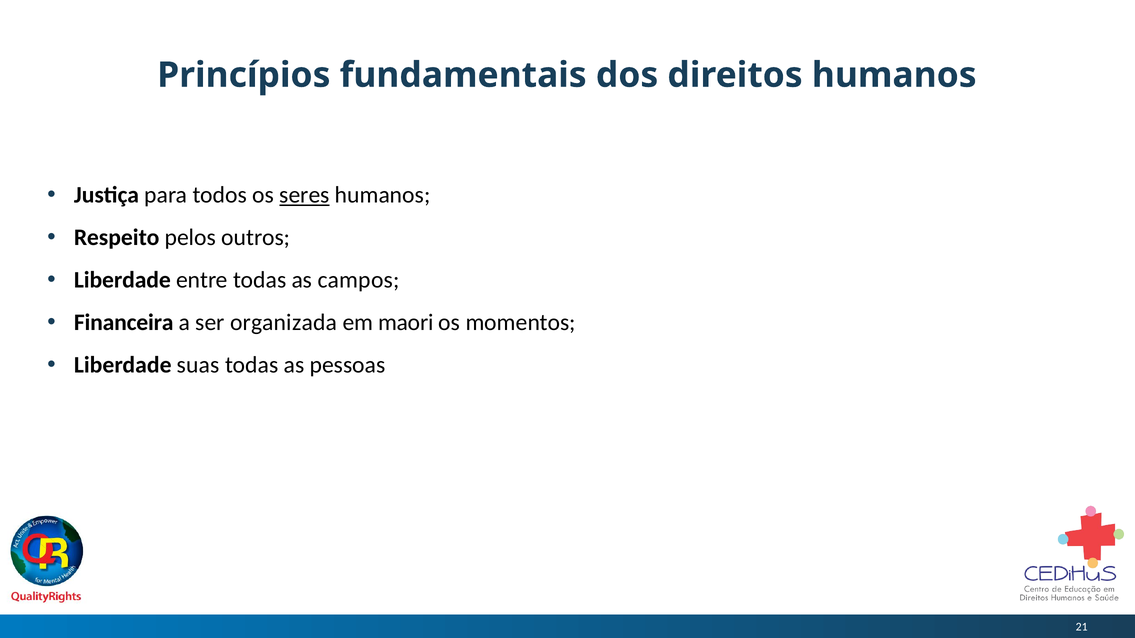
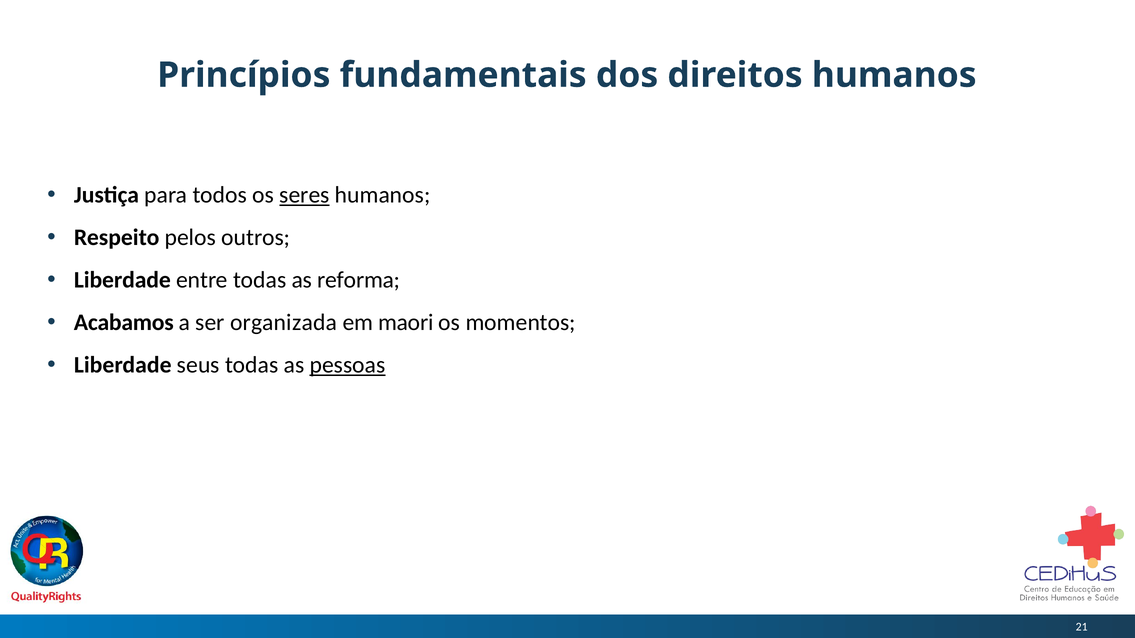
campos: campos -> reforma
Financeira: Financeira -> Acabamos
suas: suas -> seus
pessoas underline: none -> present
